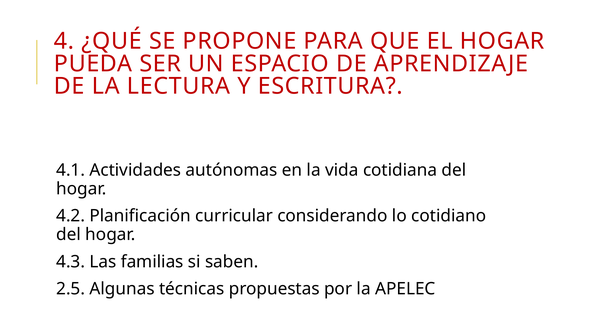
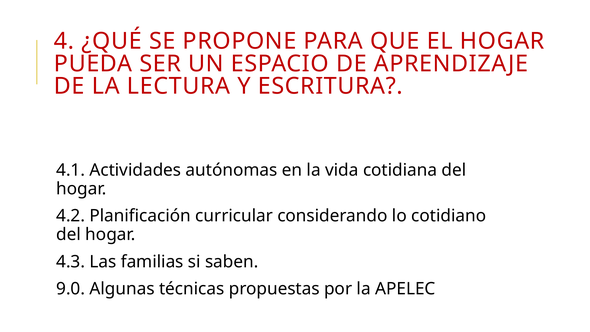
2.5: 2.5 -> 9.0
